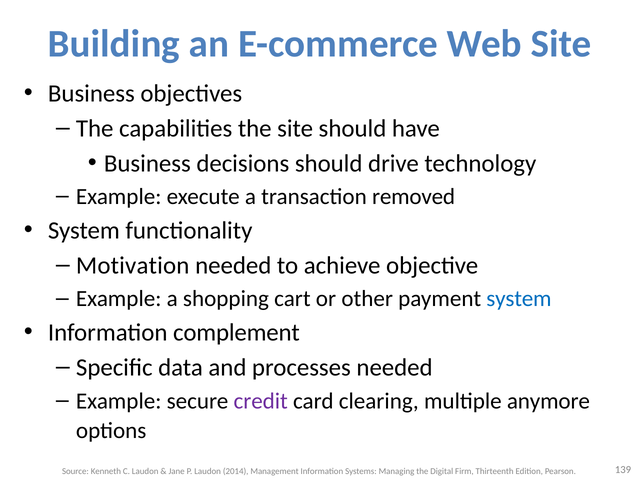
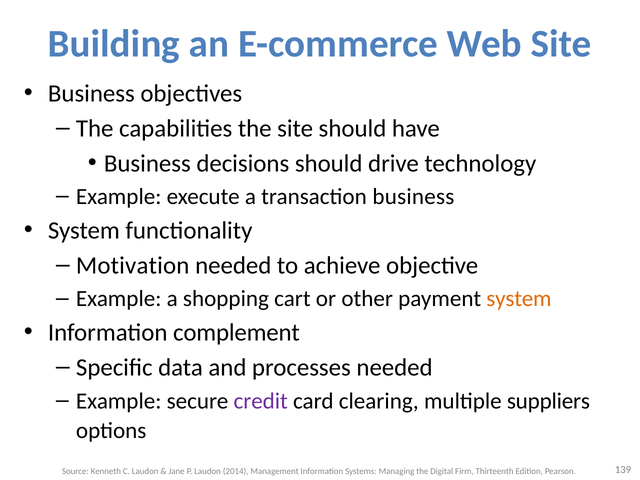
transaction removed: removed -> business
system at (519, 299) colour: blue -> orange
anymore: anymore -> suppliers
